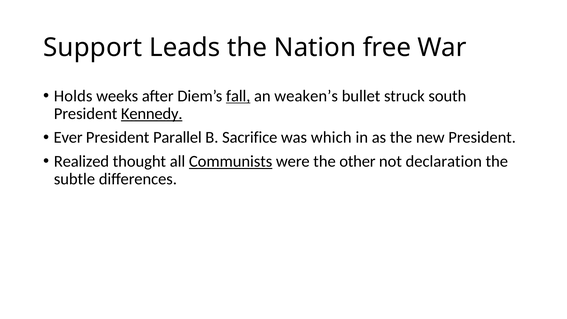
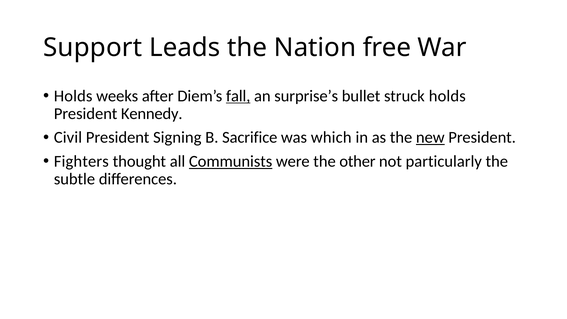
weaken’s: weaken’s -> surprise’s
struck south: south -> holds
Kennedy underline: present -> none
Ever: Ever -> Civil
Parallel: Parallel -> Signing
new underline: none -> present
Realized: Realized -> Fighters
declaration: declaration -> particularly
